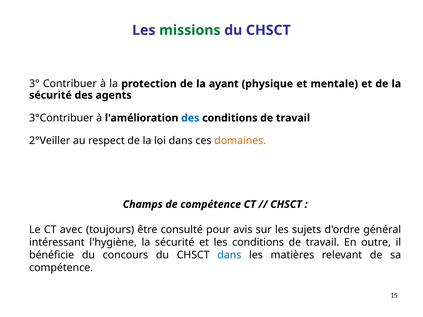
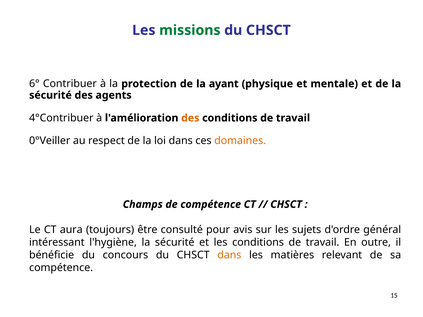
3°: 3° -> 6°
3°Contribuer: 3°Contribuer -> 4°Contribuer
des at (190, 118) colour: blue -> orange
2°Veiller: 2°Veiller -> 0°Veiller
avec: avec -> aura
dans at (229, 255) colour: blue -> orange
